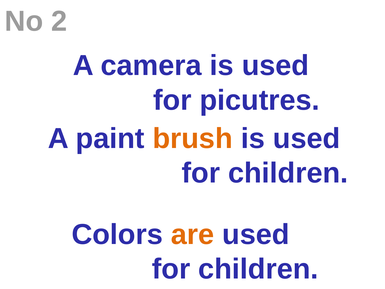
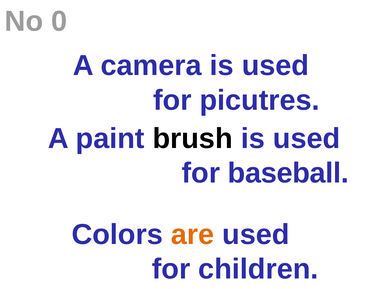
2: 2 -> 0
brush colour: orange -> black
children at (288, 173): children -> baseball
